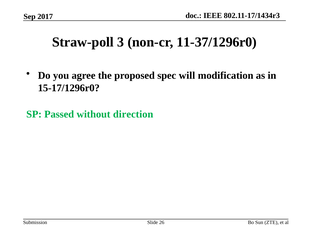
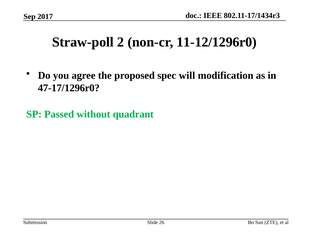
3: 3 -> 2
11-37/1296r0: 11-37/1296r0 -> 11-12/1296r0
15-17/1296r0: 15-17/1296r0 -> 47-17/1296r0
direction: direction -> quadrant
